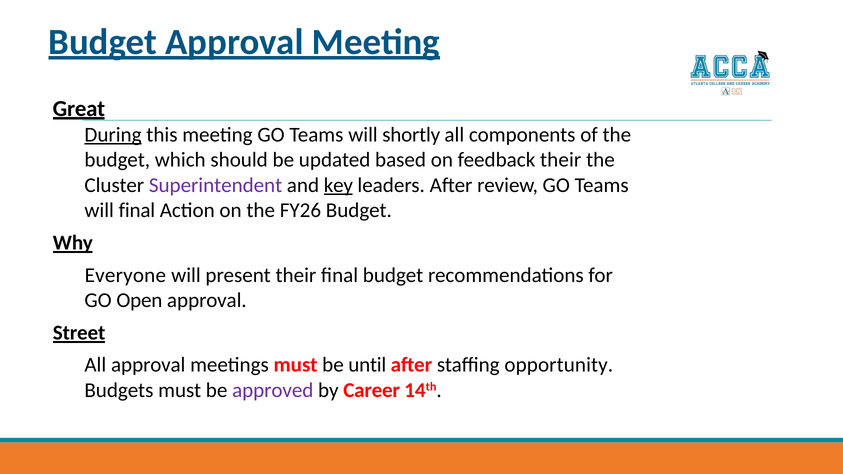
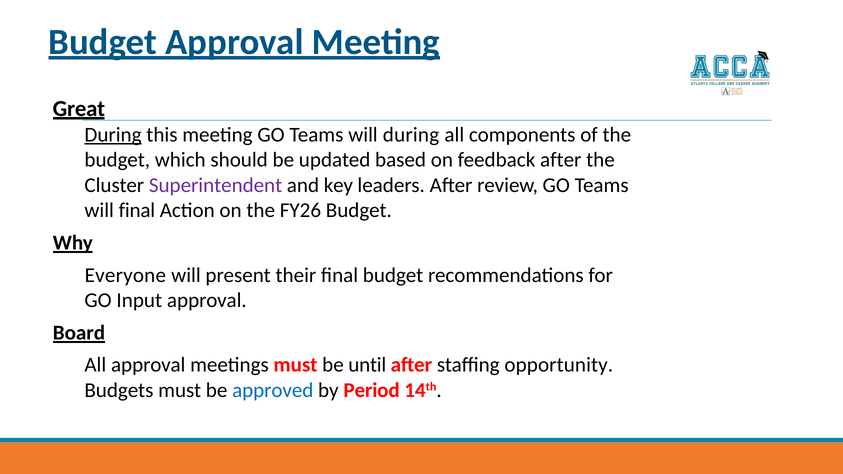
will shortly: shortly -> during
feedback their: their -> after
key underline: present -> none
Open: Open -> Input
Street: Street -> Board
approved colour: purple -> blue
Career: Career -> Period
